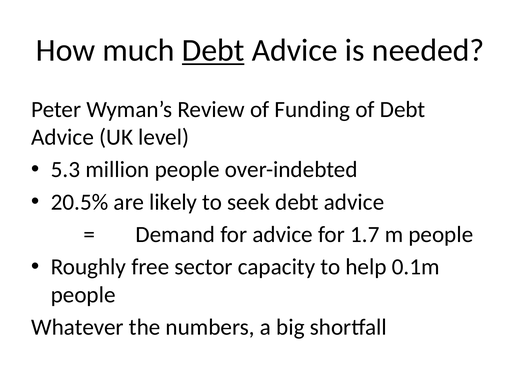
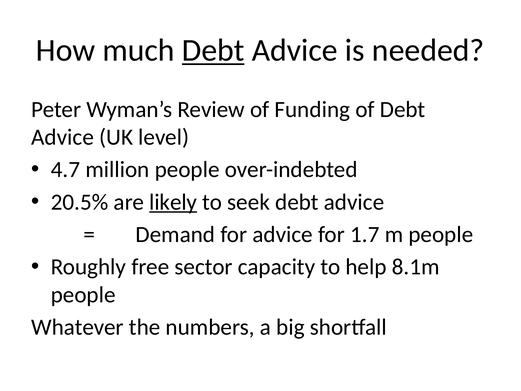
5.3: 5.3 -> 4.7
likely underline: none -> present
0.1m: 0.1m -> 8.1m
